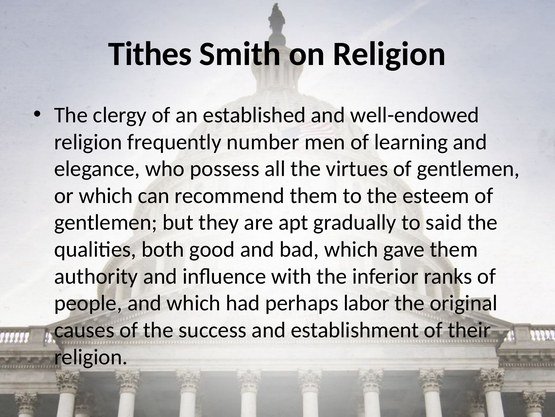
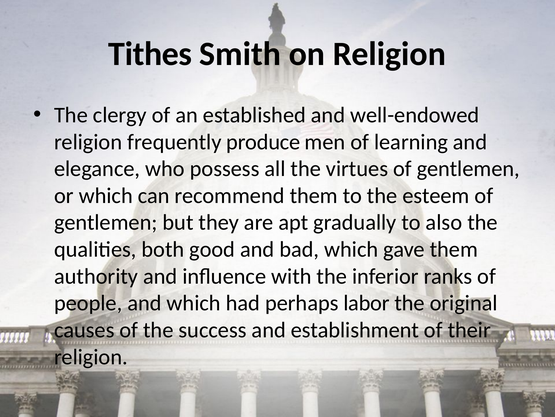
number: number -> produce
said: said -> also
